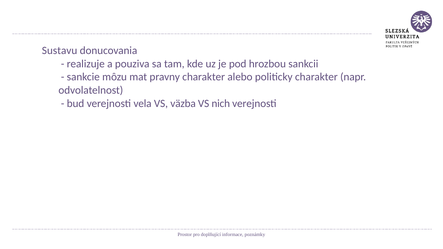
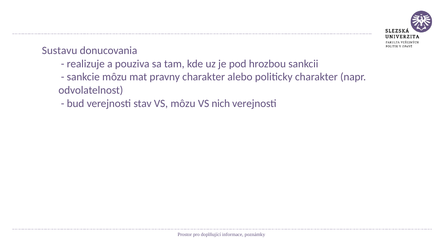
vela: vela -> stav
VS väzba: väzba -> môzu
